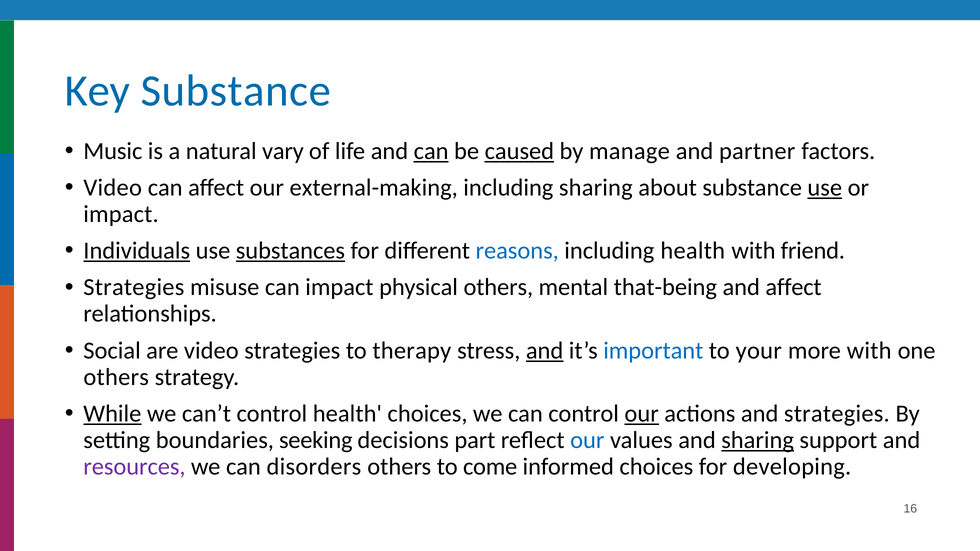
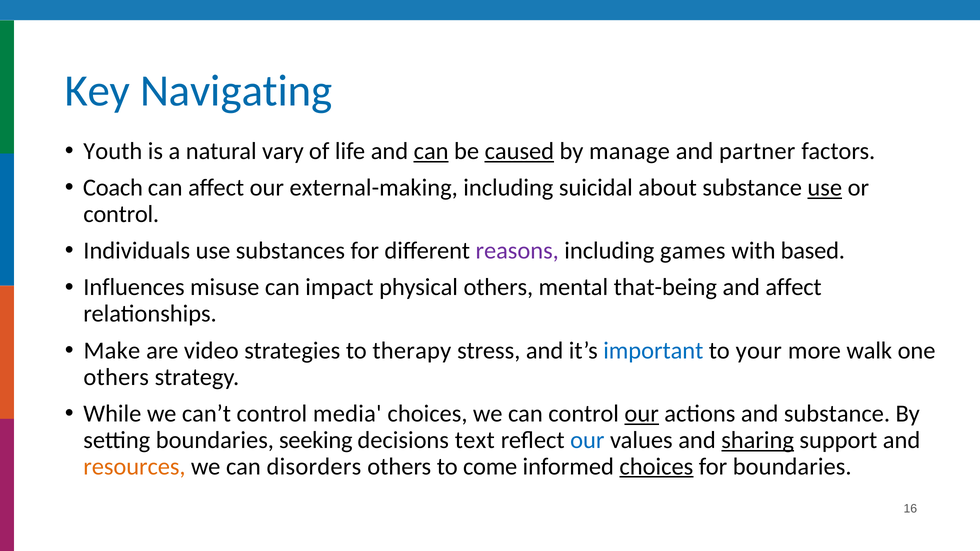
Key Substance: Substance -> Navigating
Music: Music -> Youth
Video at (113, 188): Video -> Coach
including sharing: sharing -> suicidal
impact at (121, 214): impact -> control
Individuals underline: present -> none
substances underline: present -> none
reasons colour: blue -> purple
including health: health -> games
friend: friend -> based
Strategies at (134, 288): Strategies -> Influences
Social: Social -> Make
and at (545, 351) underline: present -> none
more with: with -> walk
While underline: present -> none
control health: health -> media
and strategies: strategies -> substance
part: part -> text
resources colour: purple -> orange
choices at (656, 467) underline: none -> present
for developing: developing -> boundaries
